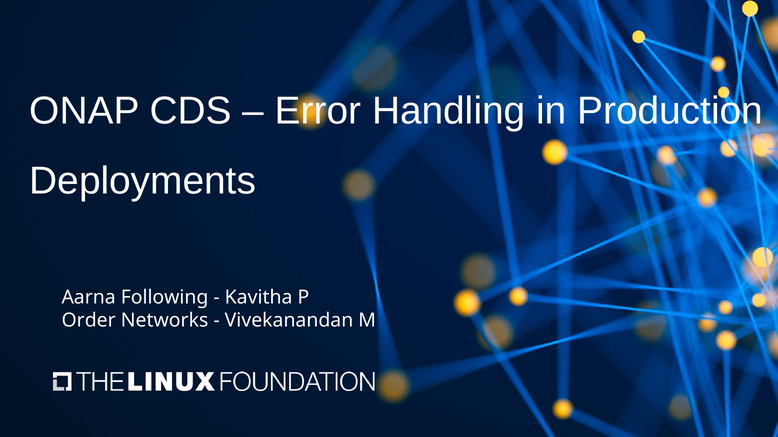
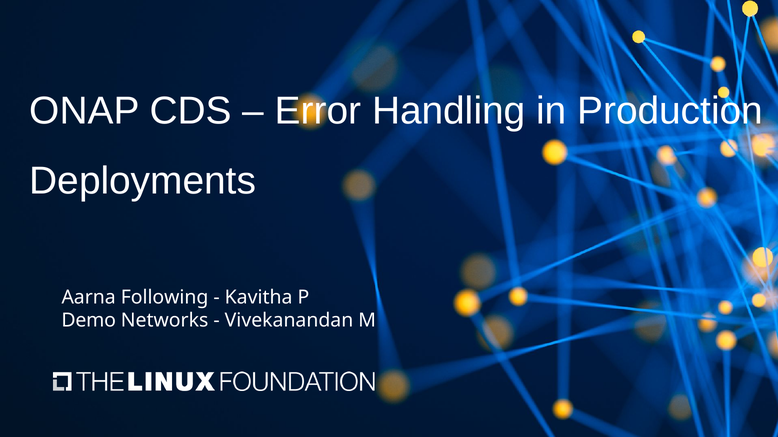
Order: Order -> Demo
